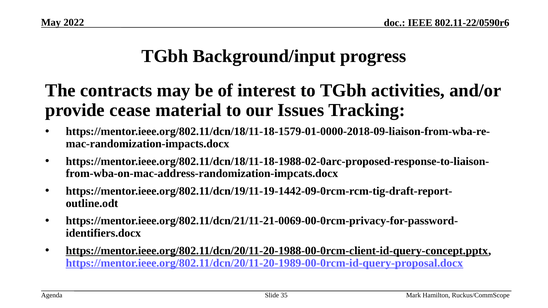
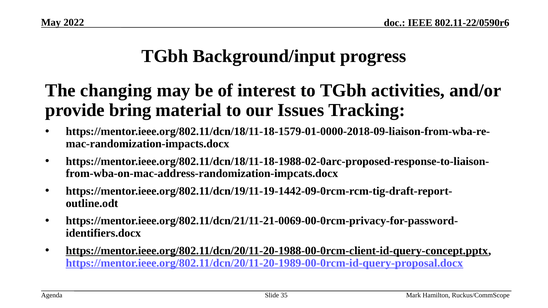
contracts: contracts -> changing
cease: cease -> bring
